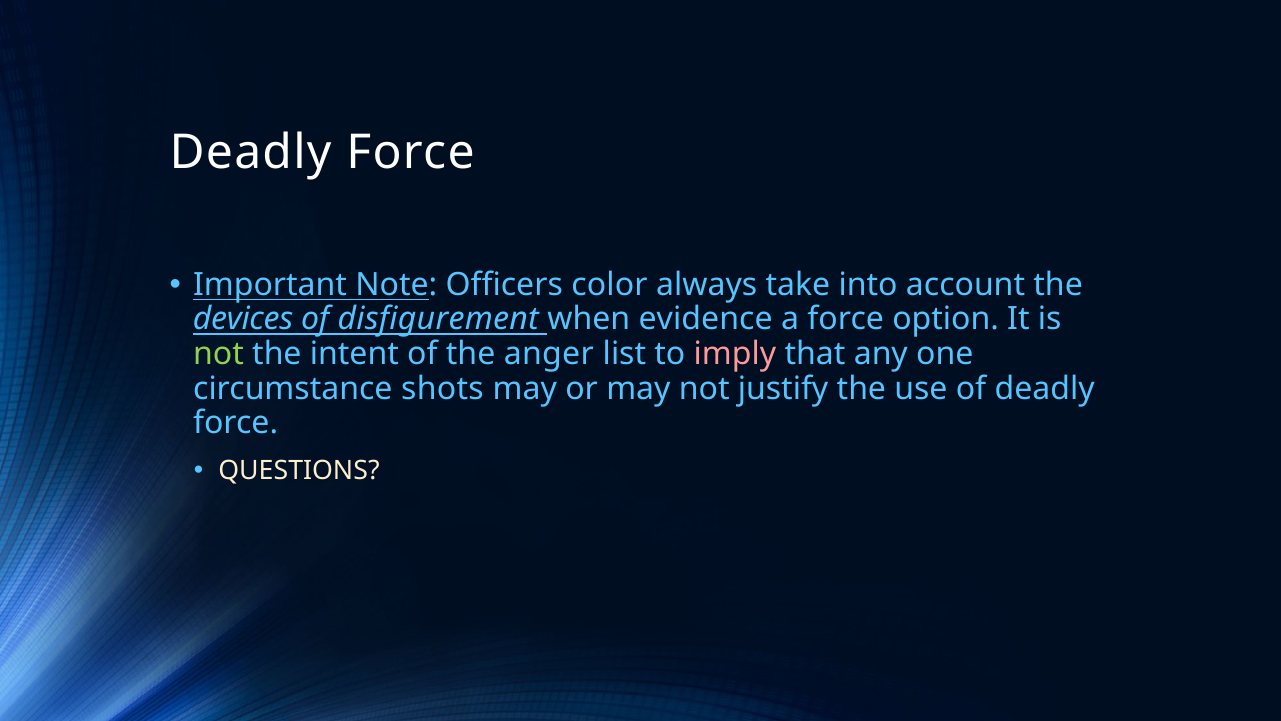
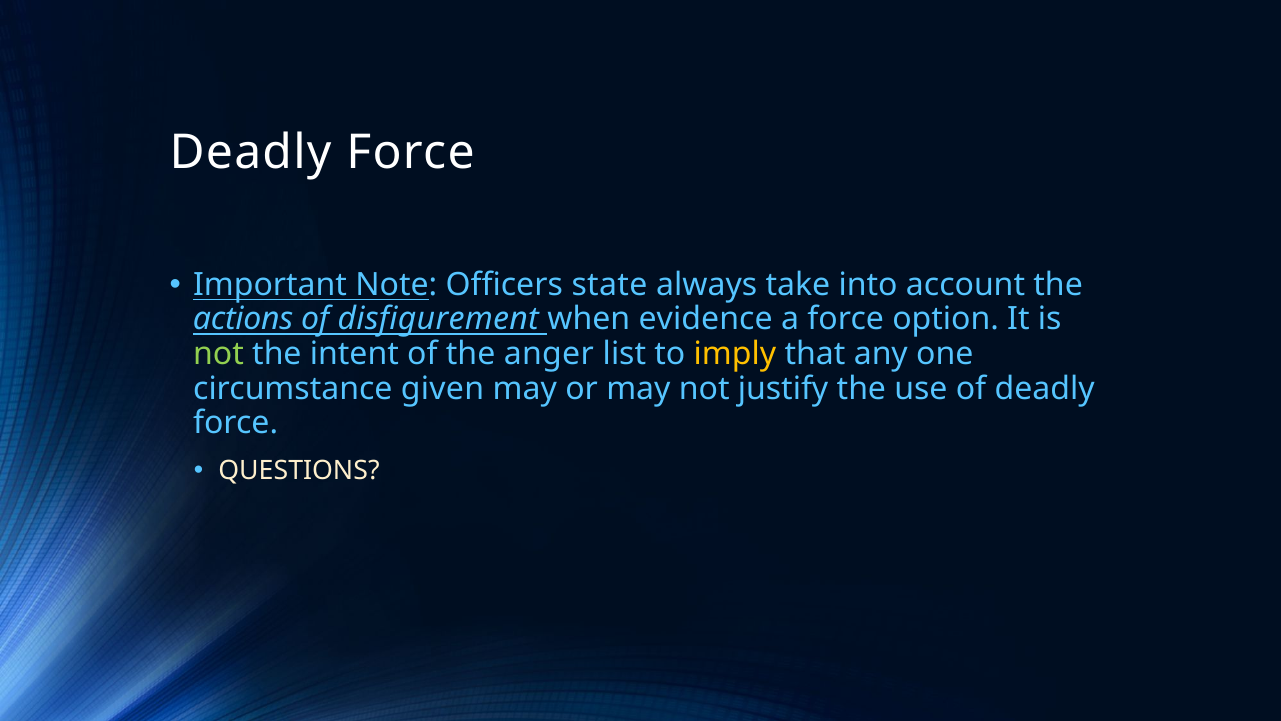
color: color -> state
devices: devices -> actions
imply colour: pink -> yellow
shots: shots -> given
